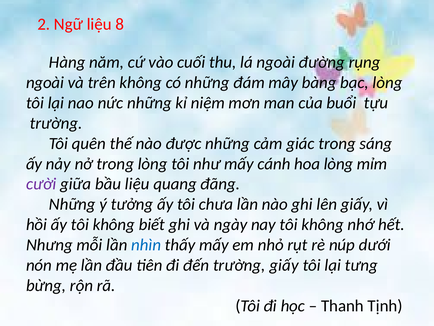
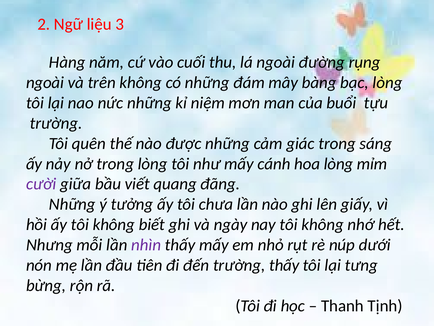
8: 8 -> 3
bầu liệu: liệu -> viết
nhìn colour: blue -> purple
trường giấy: giấy -> thấy
